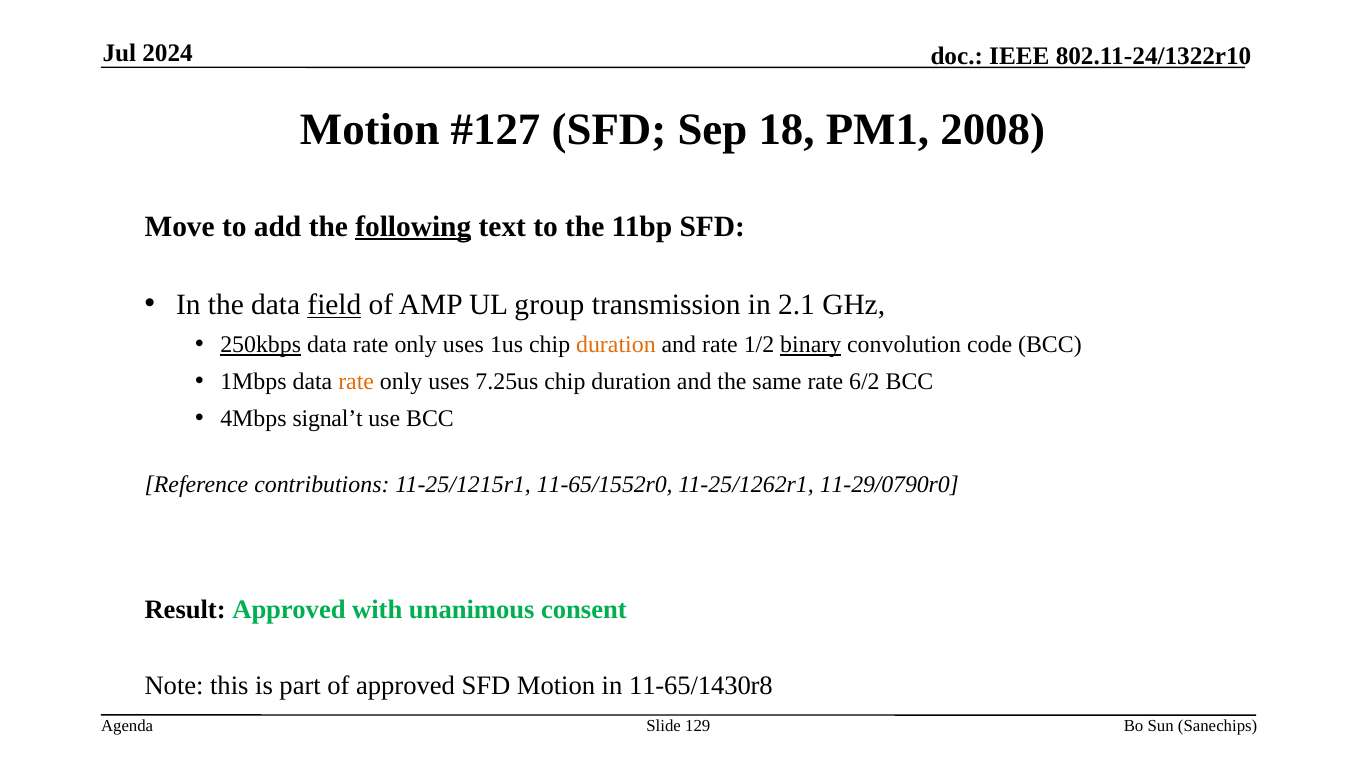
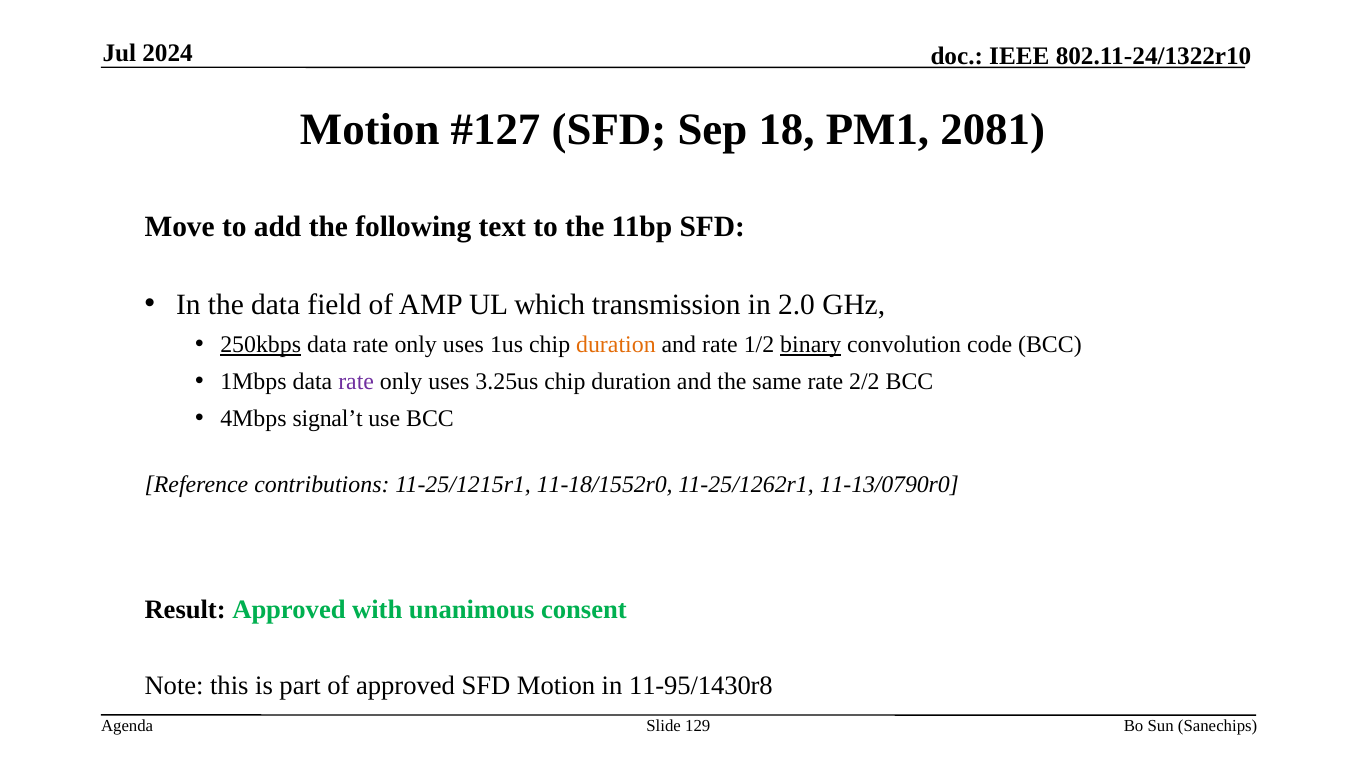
2008: 2008 -> 2081
following underline: present -> none
field underline: present -> none
group: group -> which
2.1: 2.1 -> 2.0
rate at (356, 382) colour: orange -> purple
7.25us: 7.25us -> 3.25us
6/2: 6/2 -> 2/2
11-65/1552r0: 11-65/1552r0 -> 11-18/1552r0
11-29/0790r0: 11-29/0790r0 -> 11-13/0790r0
11-65/1430r8: 11-65/1430r8 -> 11-95/1430r8
